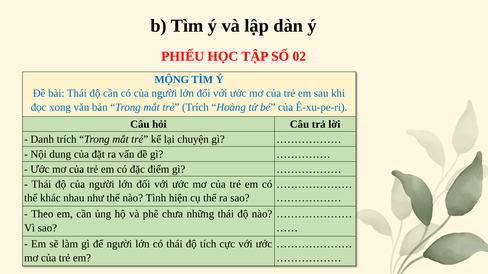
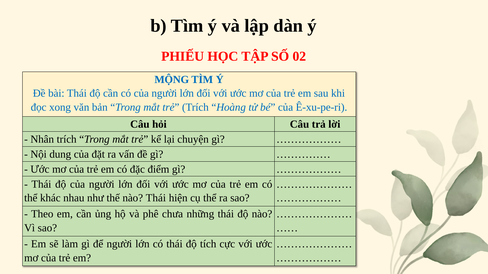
Danh: Danh -> Nhân
nào Tình: Tình -> Thái
